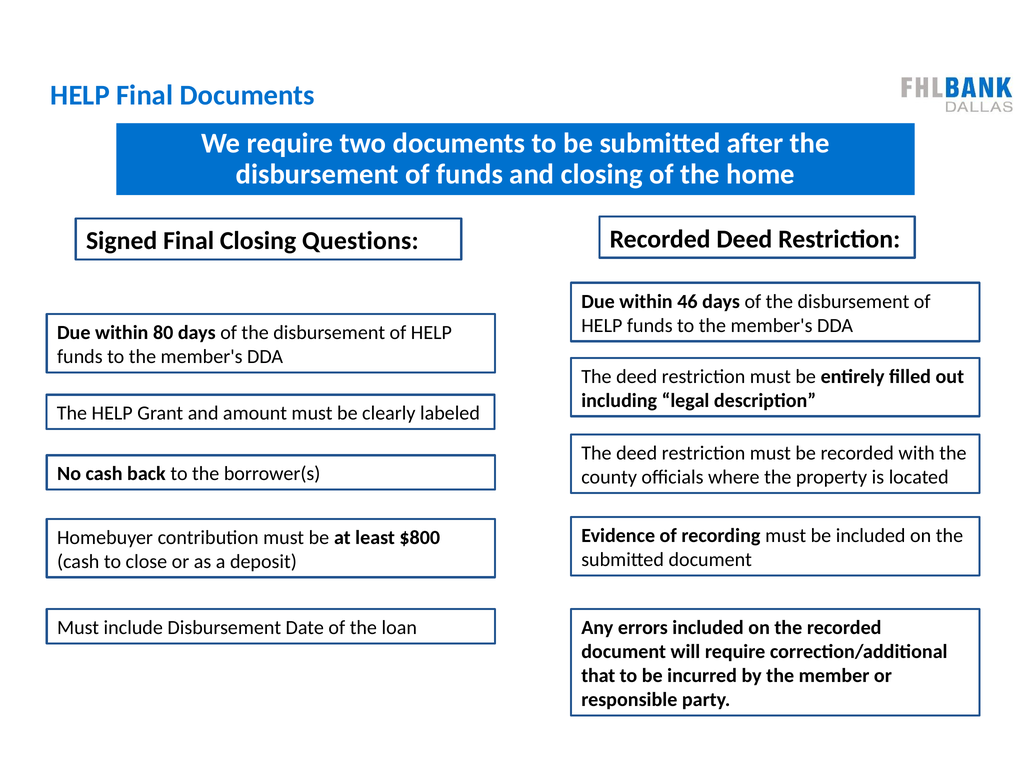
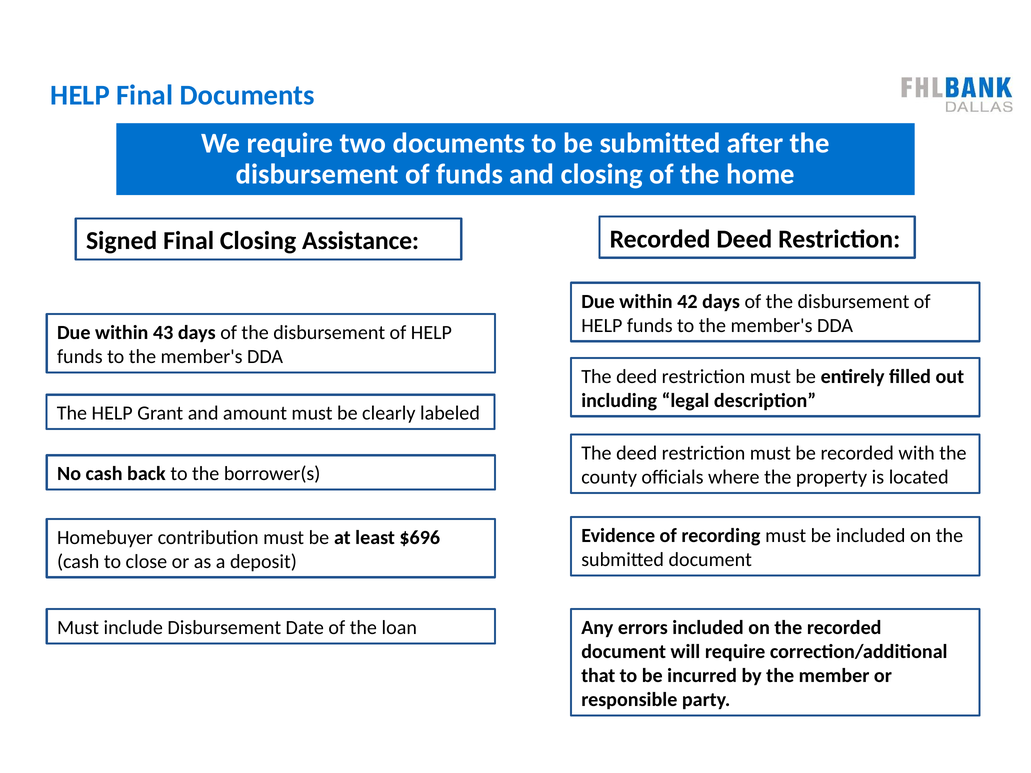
Questions: Questions -> Assistance
46: 46 -> 42
80: 80 -> 43
$800: $800 -> $696
